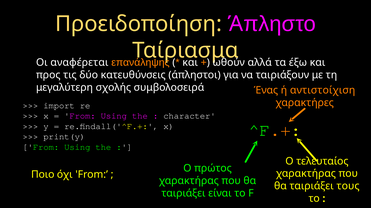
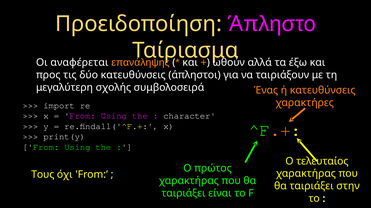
ή αντιστοίχιση: αντιστοίχιση -> κατευθύνσεις
Ποιο: Ποιο -> Τους
τους: τους -> στην
